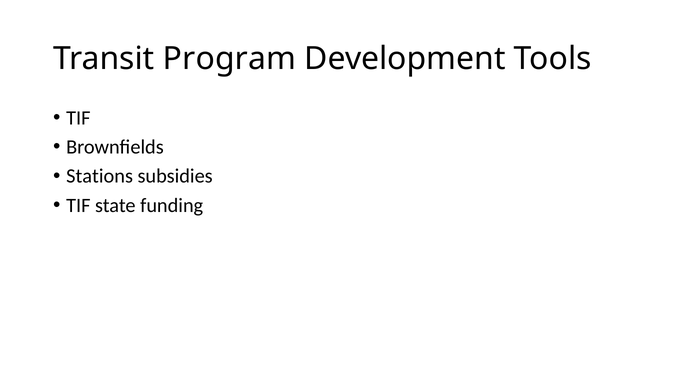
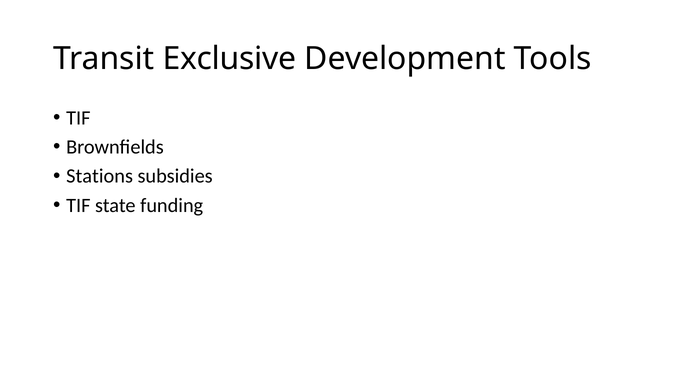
Program: Program -> Exclusive
